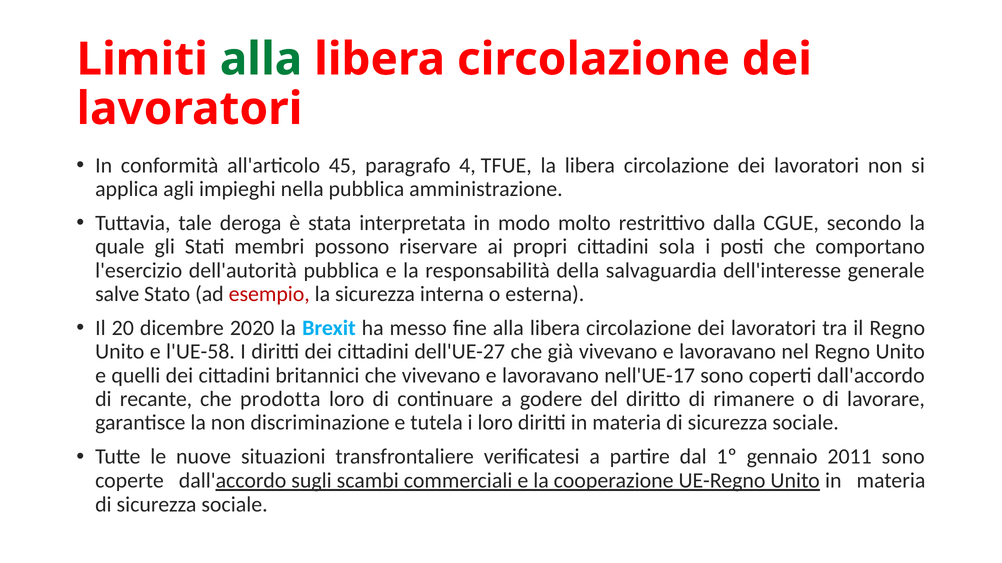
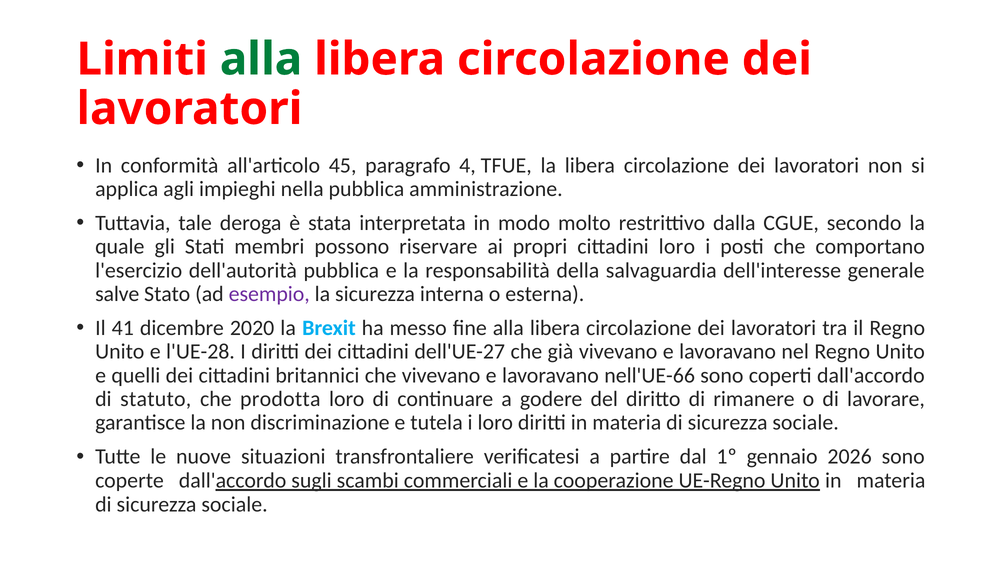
cittadini sola: sola -> loro
esempio colour: red -> purple
20: 20 -> 41
l'UE-58: l'UE-58 -> l'UE-28
nell'UE-17: nell'UE-17 -> nell'UE-66
recante: recante -> statuto
2011: 2011 -> 2026
